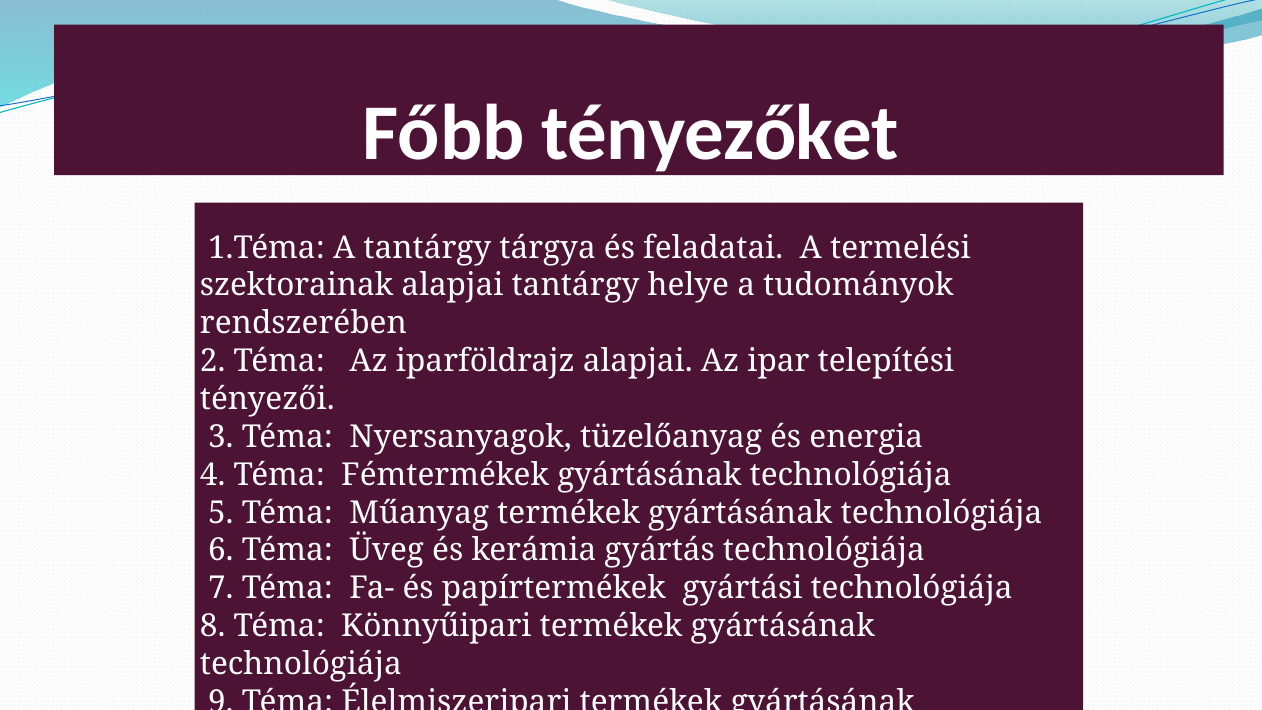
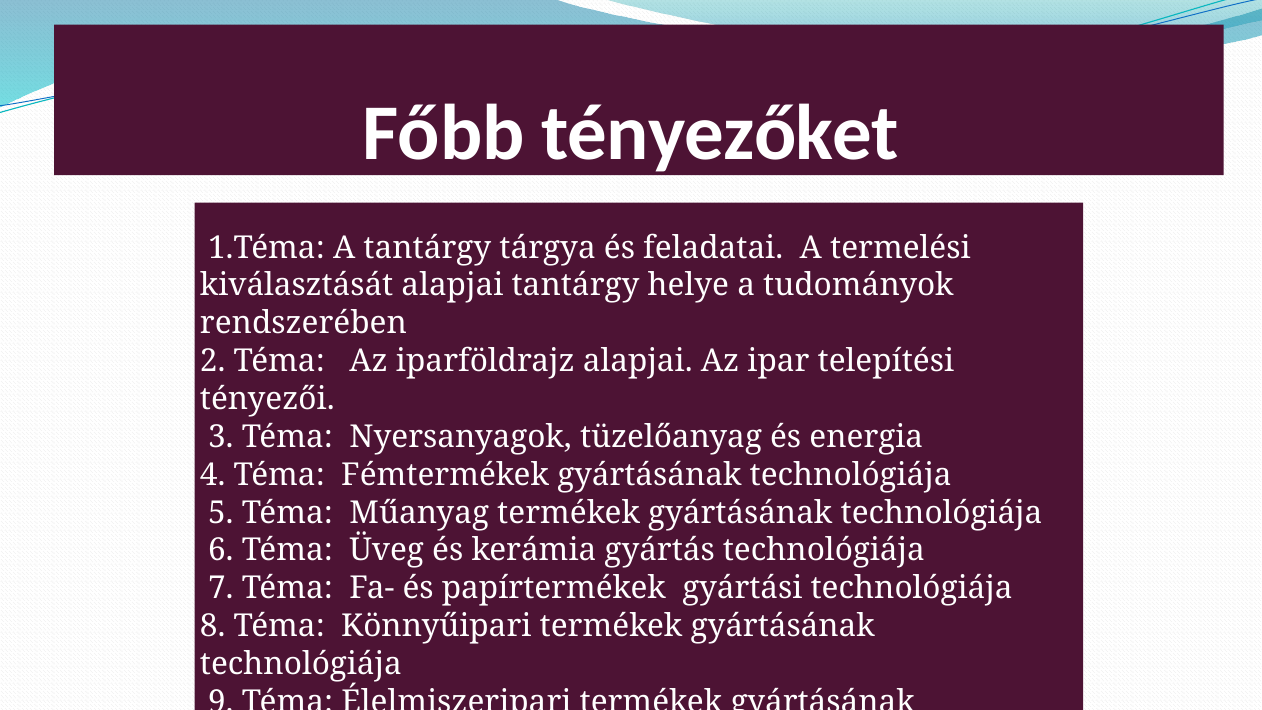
szektorainak: szektorainak -> kiválasztását
